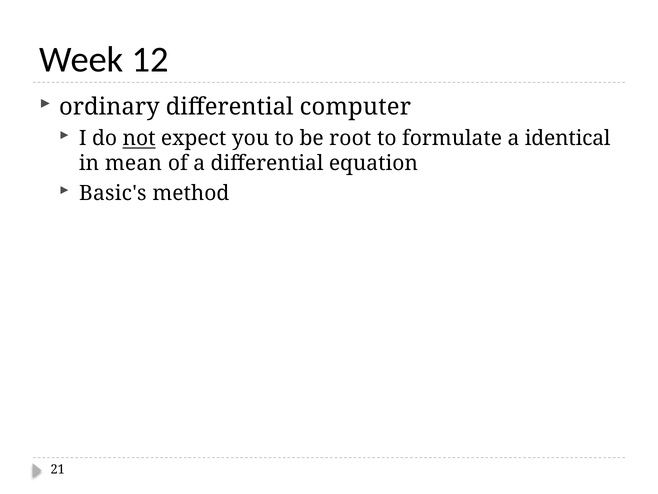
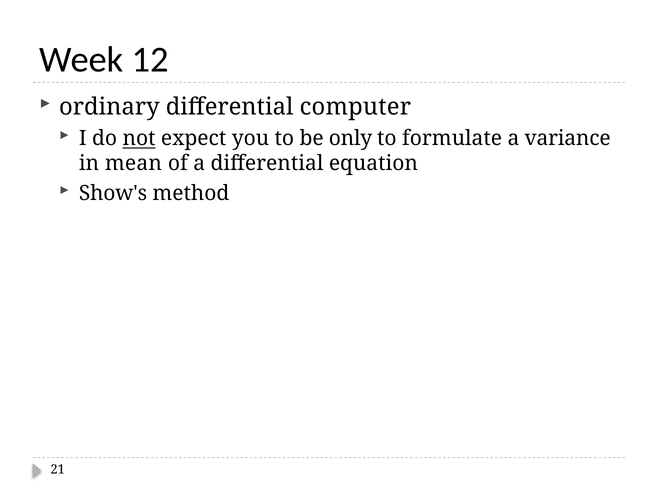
root: root -> only
identical: identical -> variance
Basic's: Basic's -> Show's
